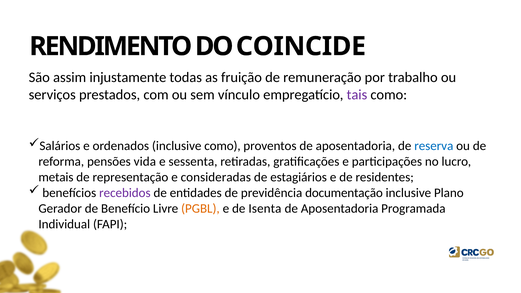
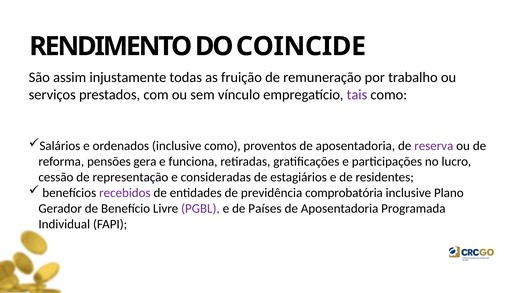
reserva colour: blue -> purple
vida: vida -> gera
sessenta: sessenta -> funciona
metais: metais -> cessão
documentação: documentação -> comprobatória
PGBL colour: orange -> purple
Isenta: Isenta -> Países
